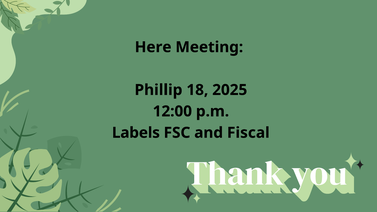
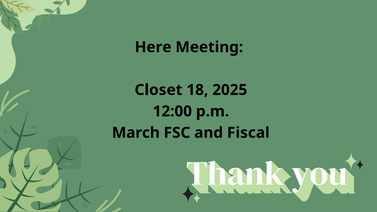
Phillip: Phillip -> Closet
Labels: Labels -> March
